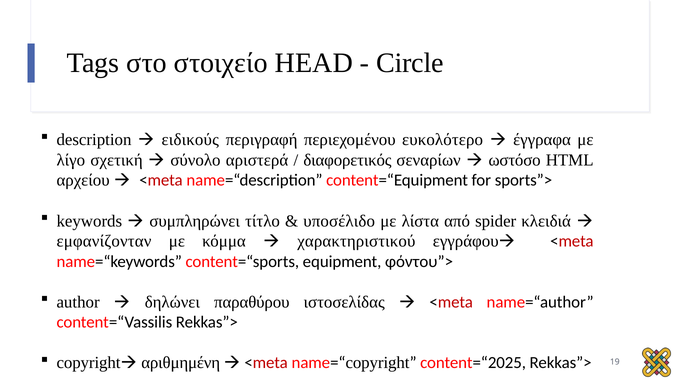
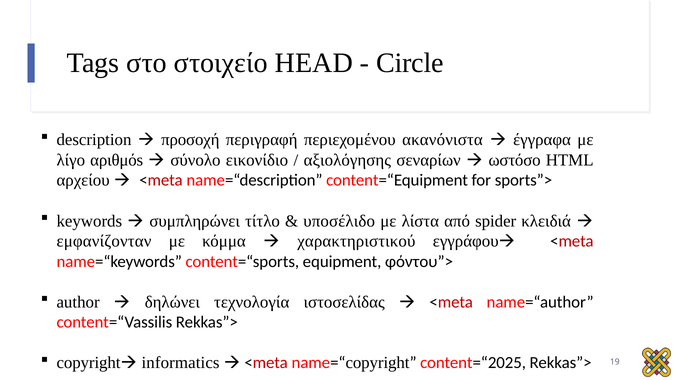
ειδικούς: ειδικούς -> προσοχή
ευκολότερο: ευκολότερο -> ακανόνιστα
σχετική: σχετική -> αριθμόs
αριστερά: αριστερά -> εικονίδιο
διαφορετικός: διαφορετικός -> αξιολόγησης
παραθύρου: παραθύρου -> τεχνολογία
αριθμημένη: αριθμημένη -> informatics
